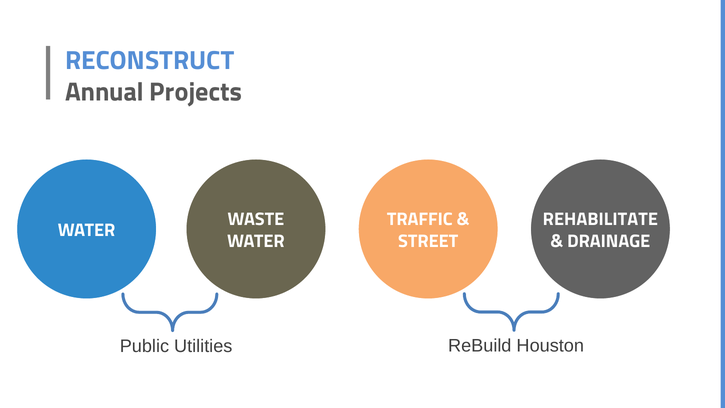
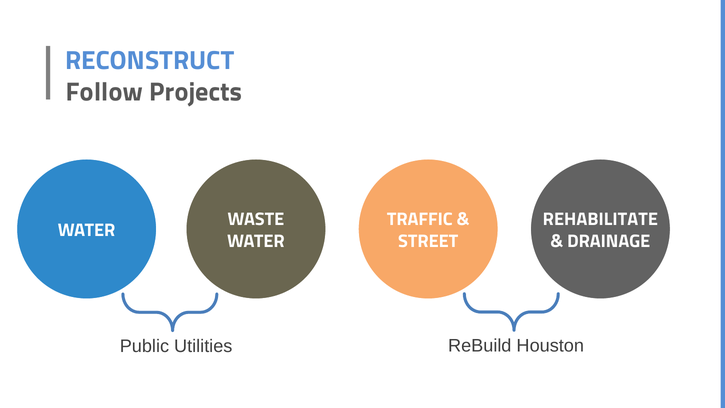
Annual: Annual -> Follow
